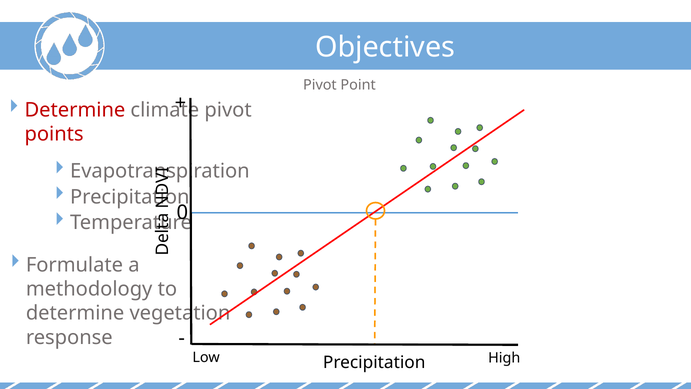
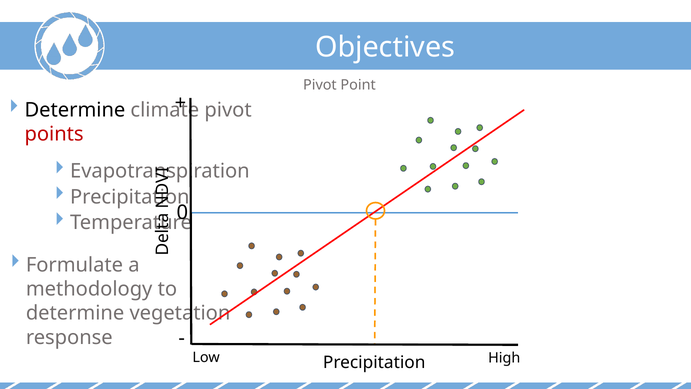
Determine at (75, 110) colour: red -> black
